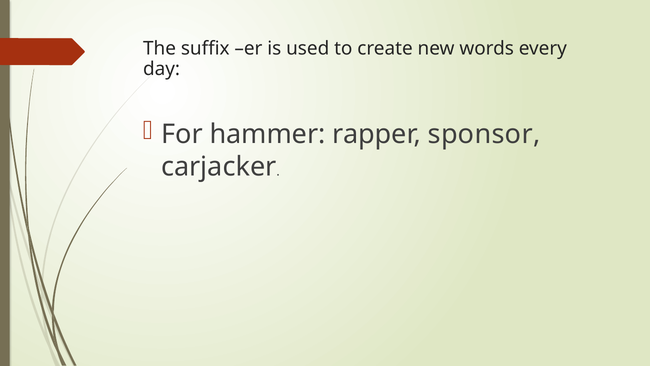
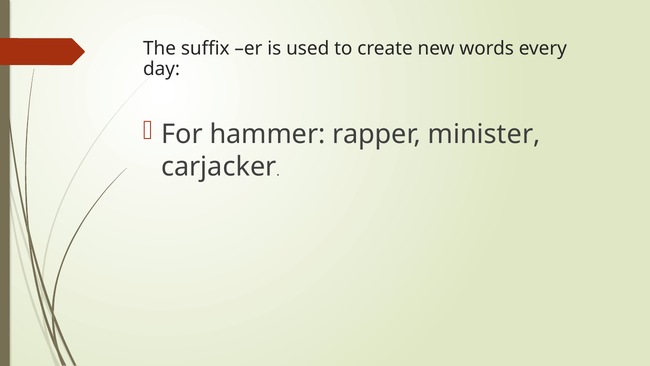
sponsor: sponsor -> minister
